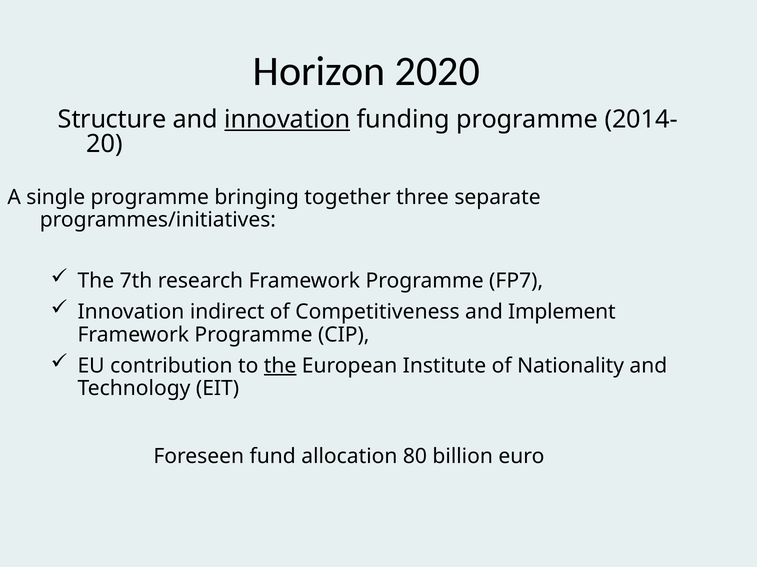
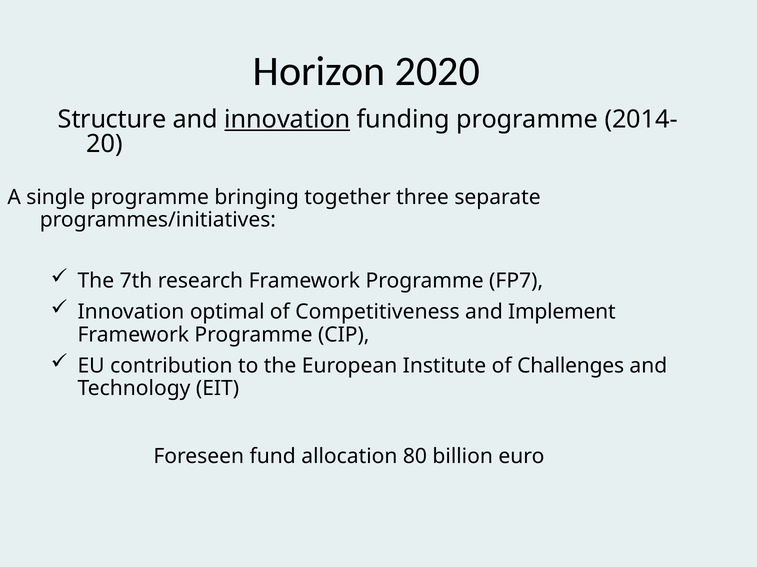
indirect: indirect -> optimal
the at (280, 366) underline: present -> none
Nationality: Nationality -> Challenges
